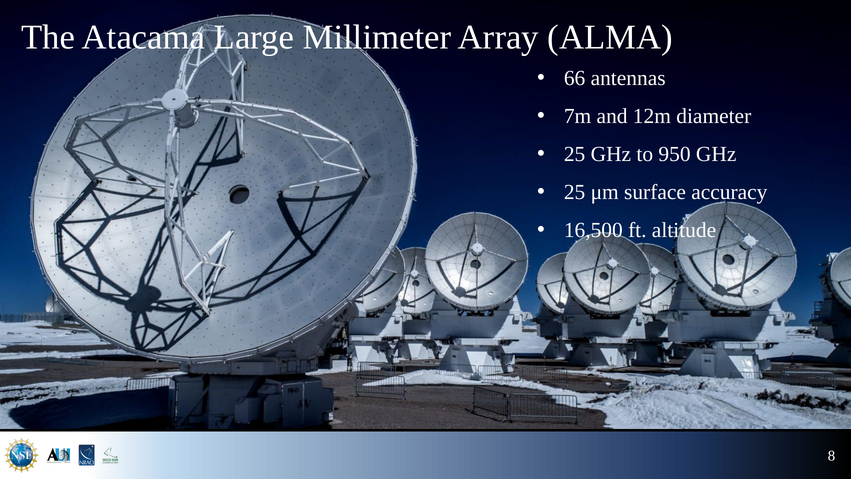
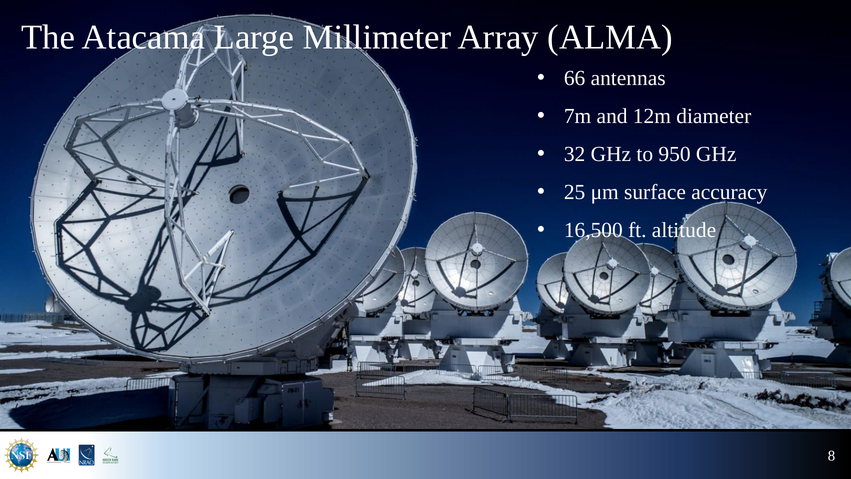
25 at (575, 154): 25 -> 32
